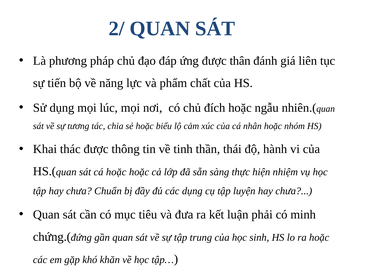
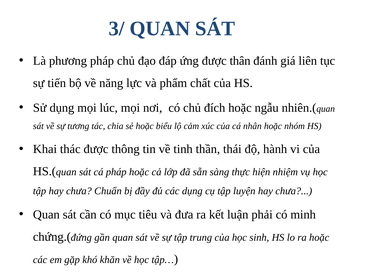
2/: 2/ -> 3/
cá hoặc: hoặc -> pháp
